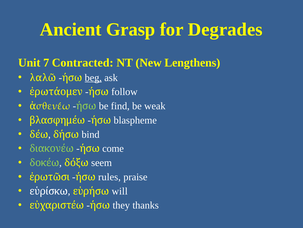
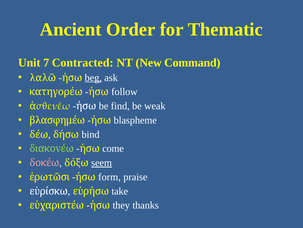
Grasp: Grasp -> Order
Degrades: Degrades -> Thematic
Lengthens: Lengthens -> Command
ἐρωτάομεν: ἐρωτάομεν -> κατηγορέω
ήσω at (86, 106) colour: light green -> white
δοκέω colour: light green -> pink
seem underline: none -> present
rules: rules -> form
will: will -> take
